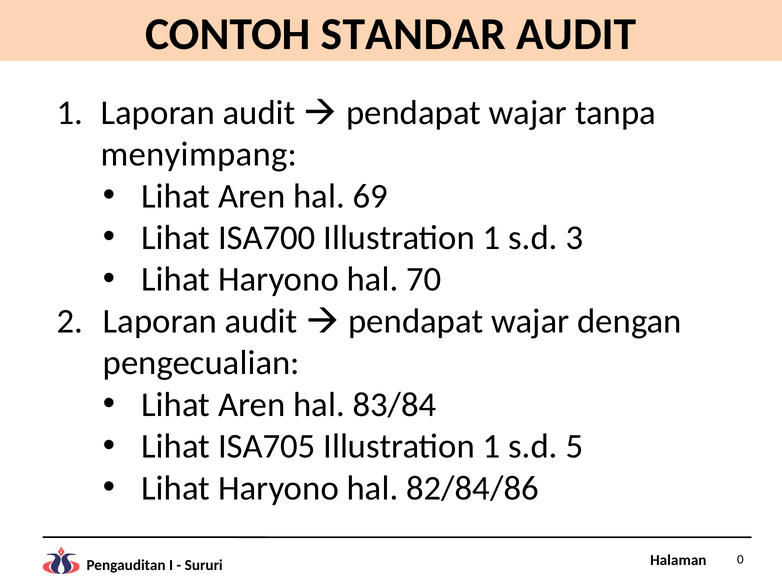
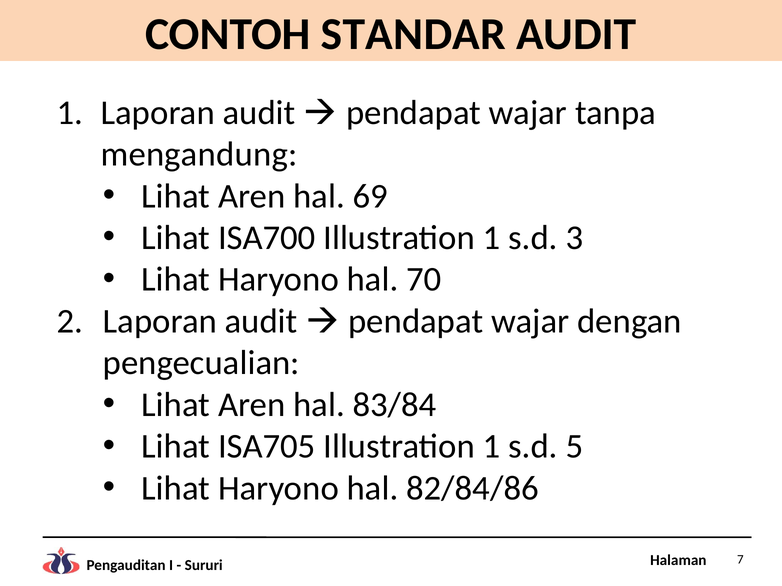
menyimpang: menyimpang -> mengandung
0: 0 -> 7
